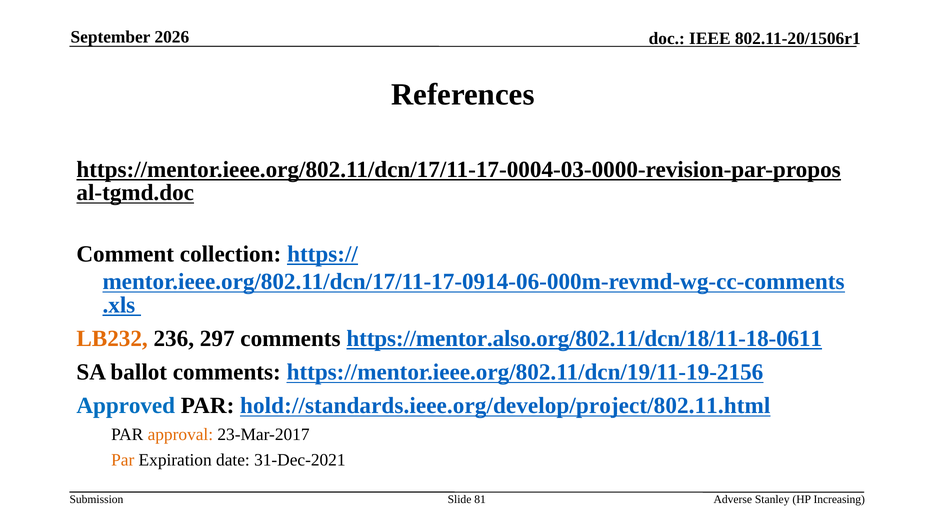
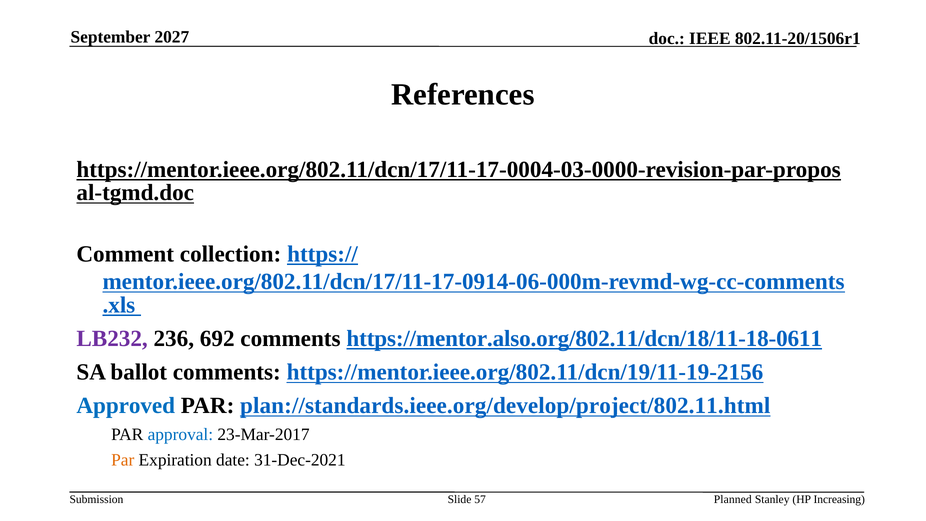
2026: 2026 -> 2027
LB232 colour: orange -> purple
297: 297 -> 692
hold://standards.ieee.org/develop/project/802.11.html: hold://standards.ieee.org/develop/project/802.11.html -> plan://standards.ieee.org/develop/project/802.11.html
approval colour: orange -> blue
81: 81 -> 57
Adverse: Adverse -> Planned
